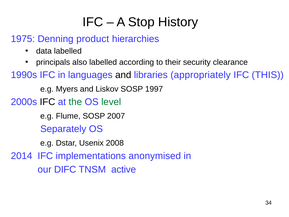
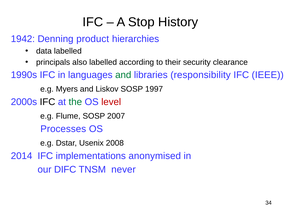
1975: 1975 -> 1942
and at (123, 75) colour: black -> green
appropriately: appropriately -> responsibility
THIS: THIS -> IEEE
level colour: green -> red
Separately: Separately -> Processes
active: active -> never
